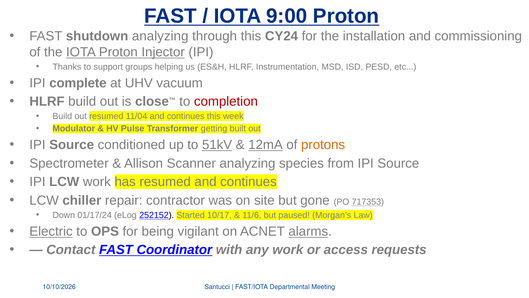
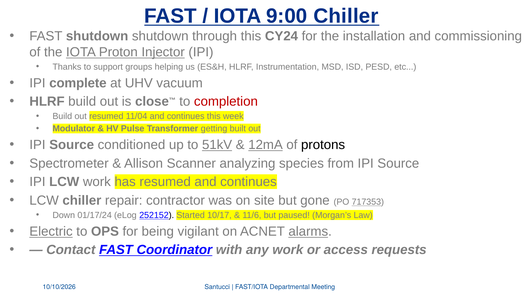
9:00 Proton: Proton -> Chiller
shutdown analyzing: analyzing -> shutdown
protons colour: orange -> black
